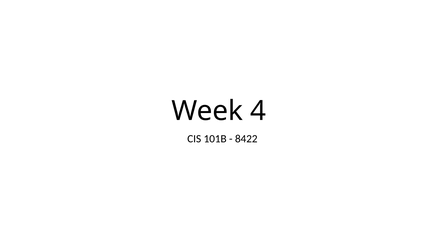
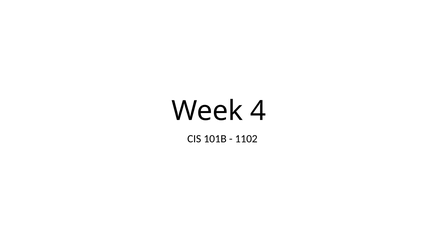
8422: 8422 -> 1102
